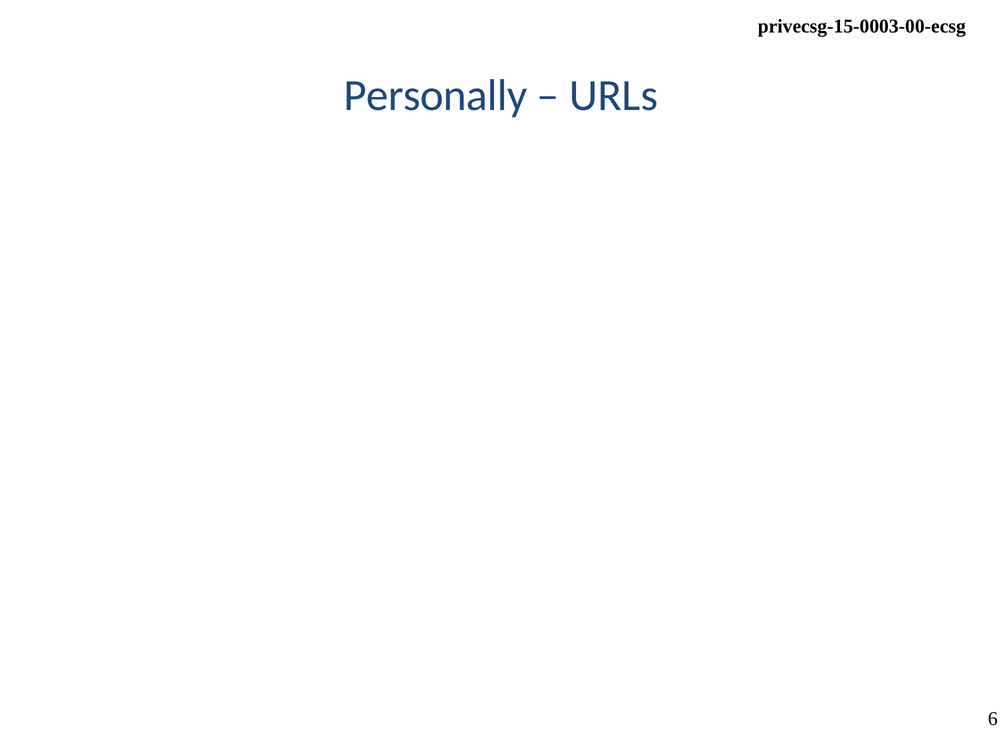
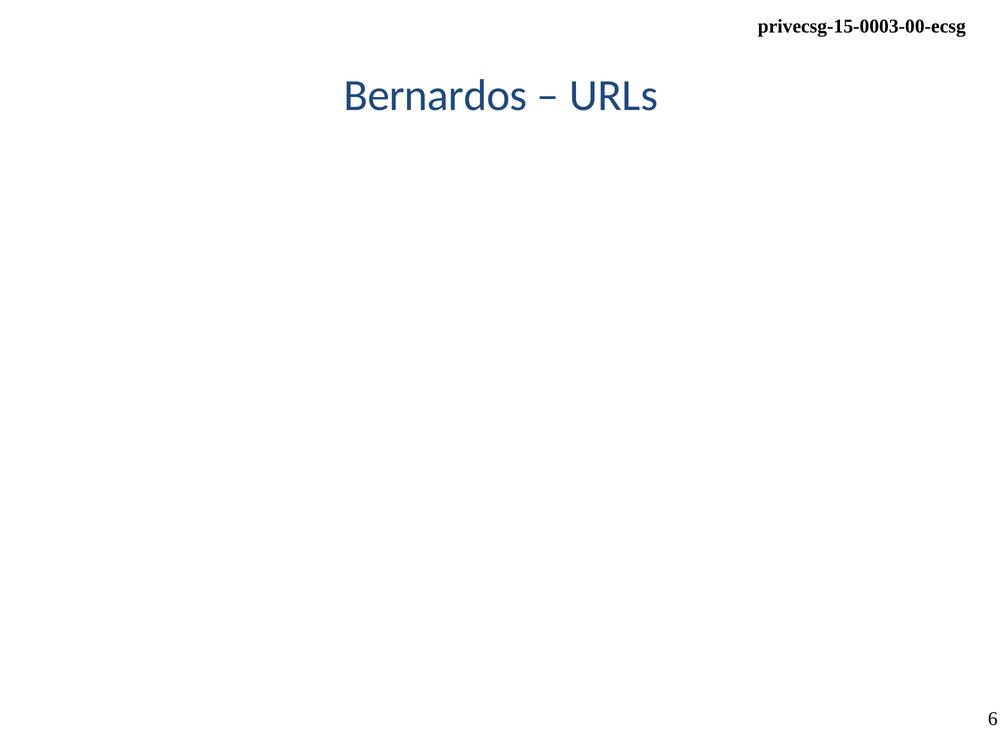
Personally: Personally -> Bernardos
